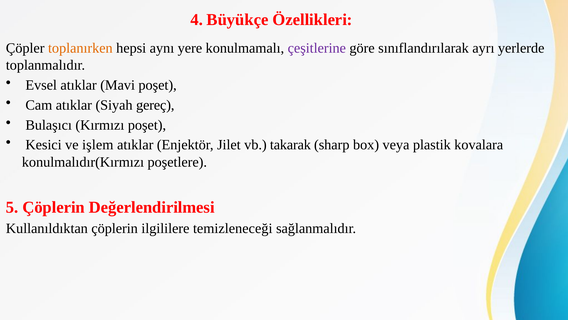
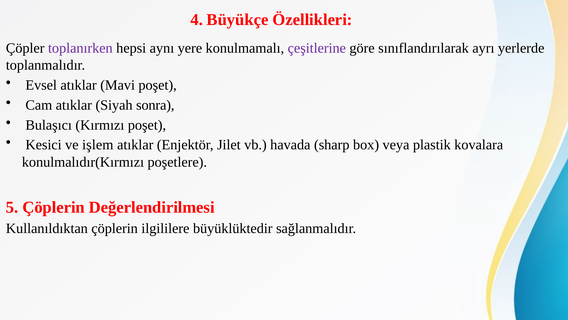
toplanırken colour: orange -> purple
gereç: gereç -> sonra
takarak: takarak -> havada
temizleneceği: temizleneceği -> büyüklüktedir
